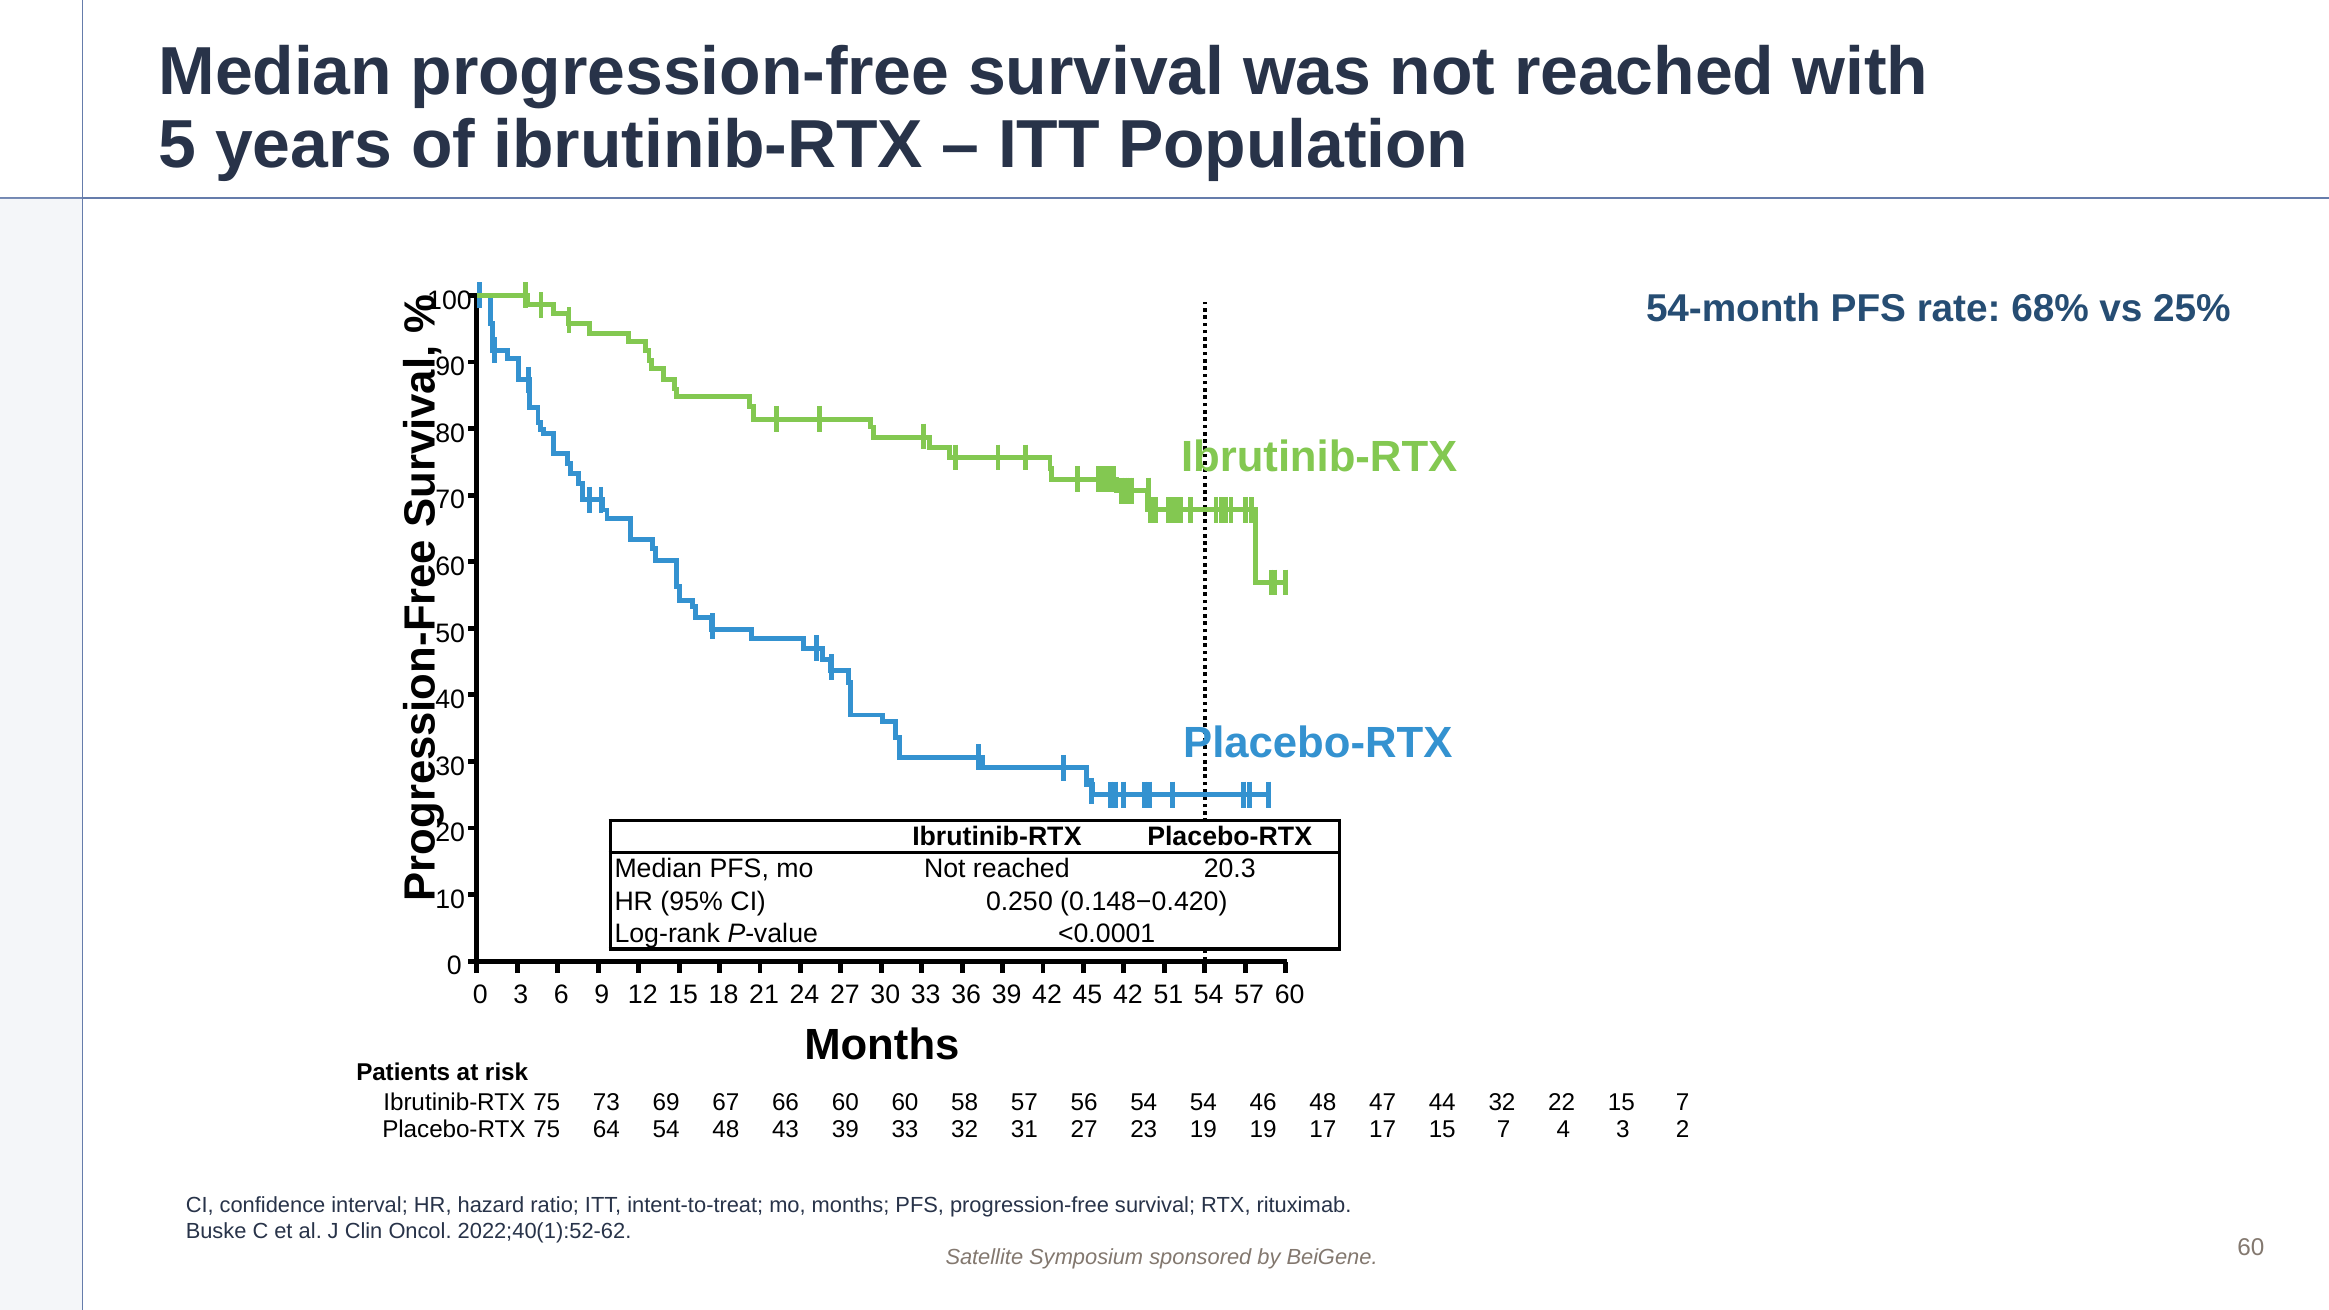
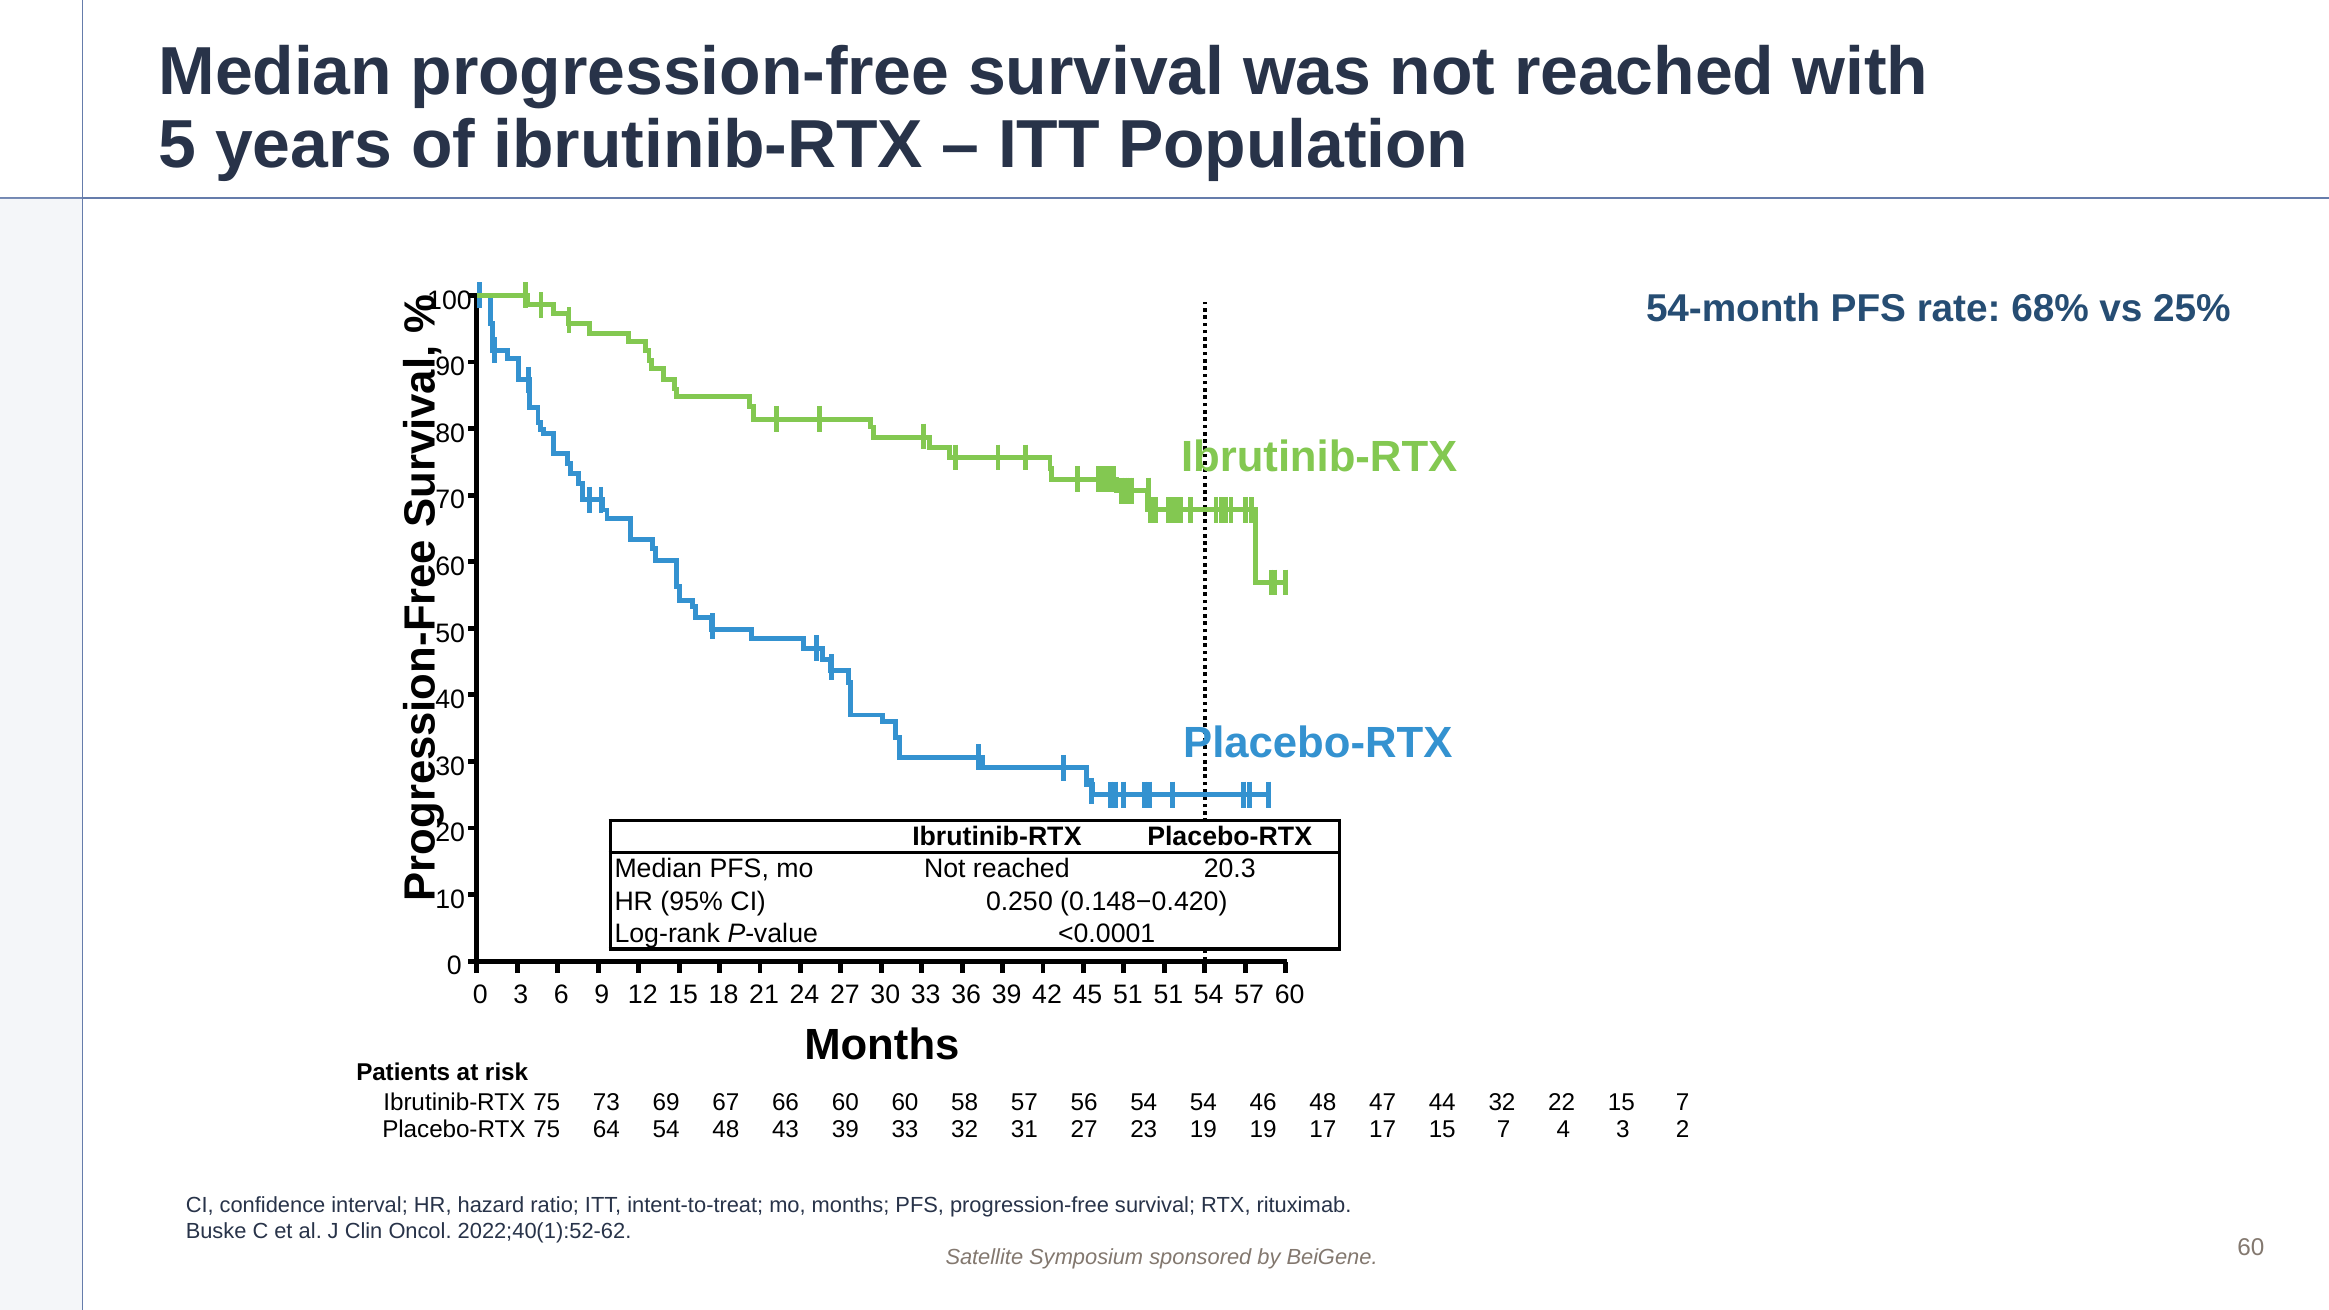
45 42: 42 -> 51
